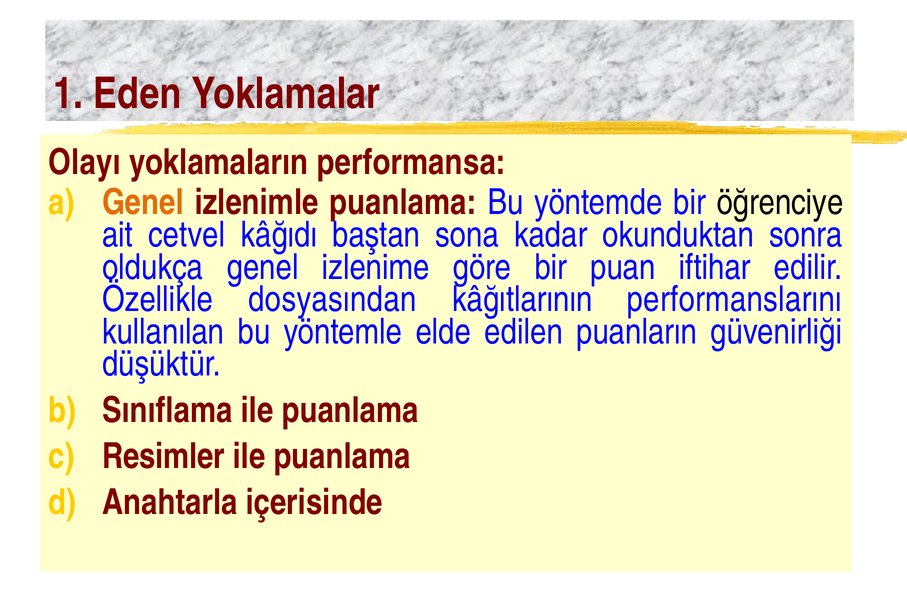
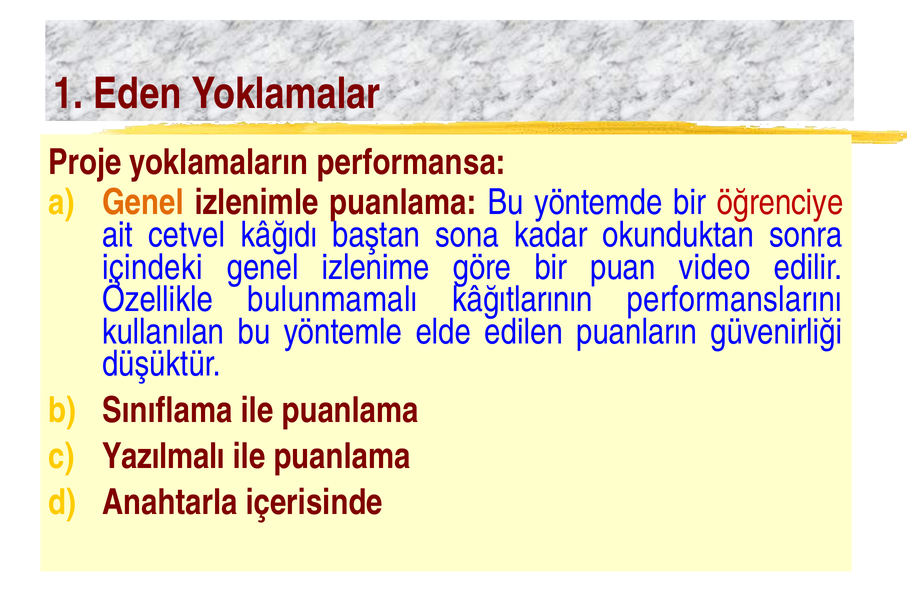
Olayı: Olayı -> Proje
öğrenciye colour: black -> red
oldukça: oldukça -> içindeki
iftihar: iftihar -> video
dosyasından: dosyasından -> bulunmamalı
Resimler: Resimler -> Yazılmalı
